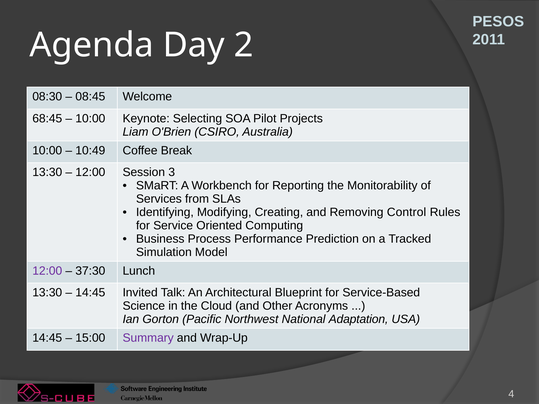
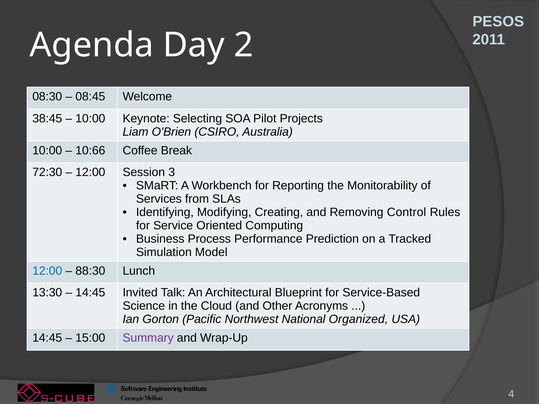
68:45: 68:45 -> 38:45
10:49: 10:49 -> 10:66
13:30 at (47, 172): 13:30 -> 72:30
12:00 at (47, 271) colour: purple -> blue
37:30: 37:30 -> 88:30
Adaptation: Adaptation -> Organized
